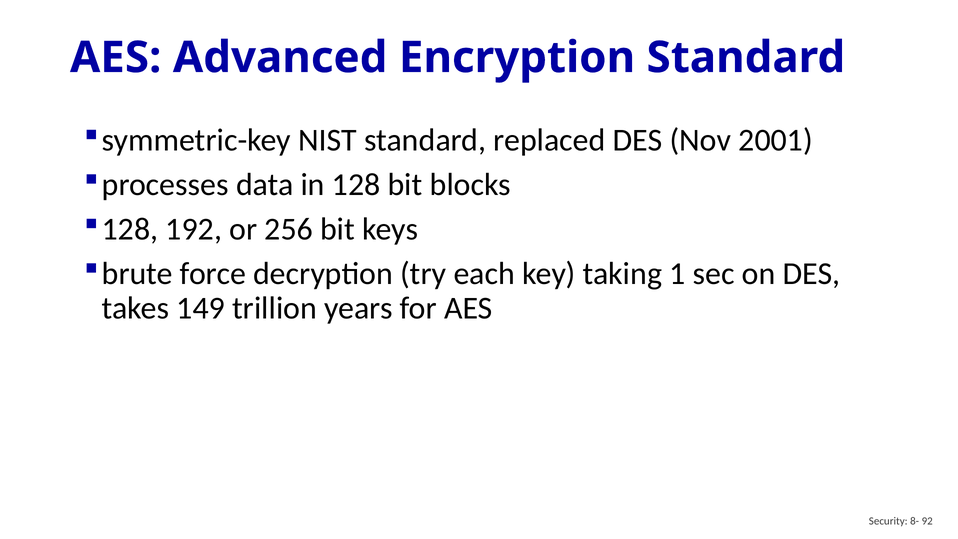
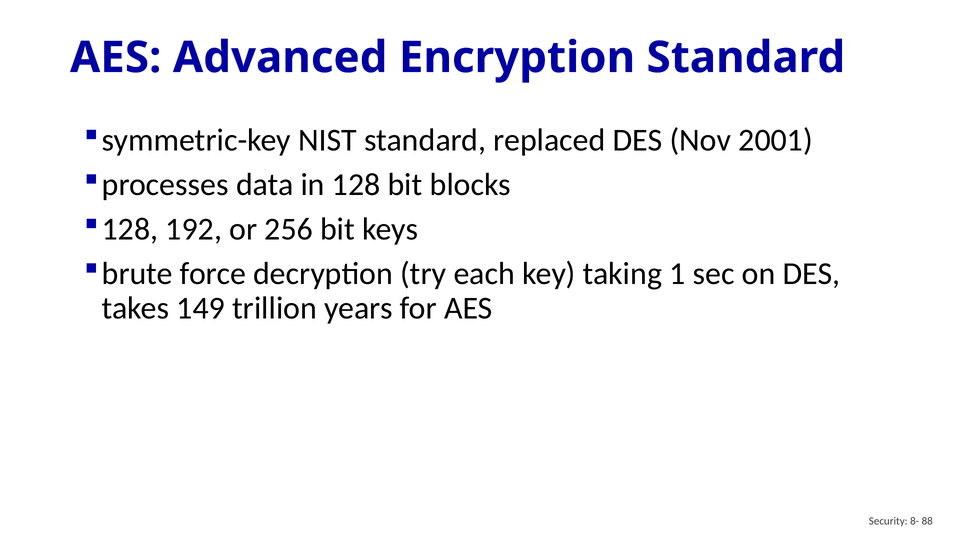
92: 92 -> 88
